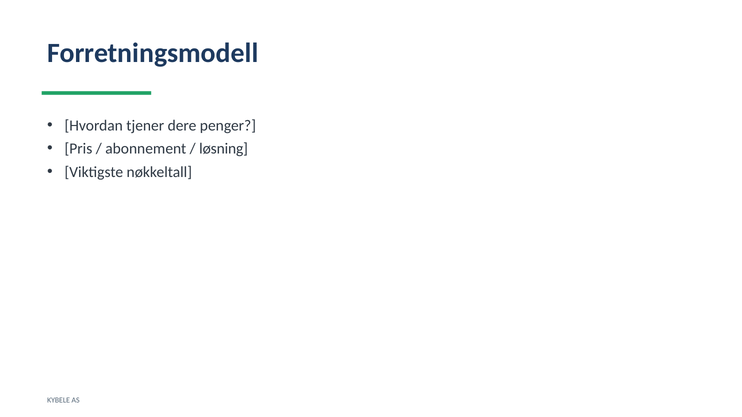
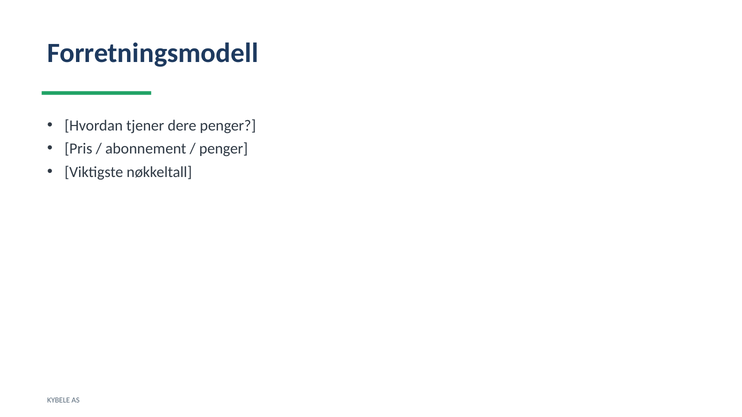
løsning at (224, 149): løsning -> penger
